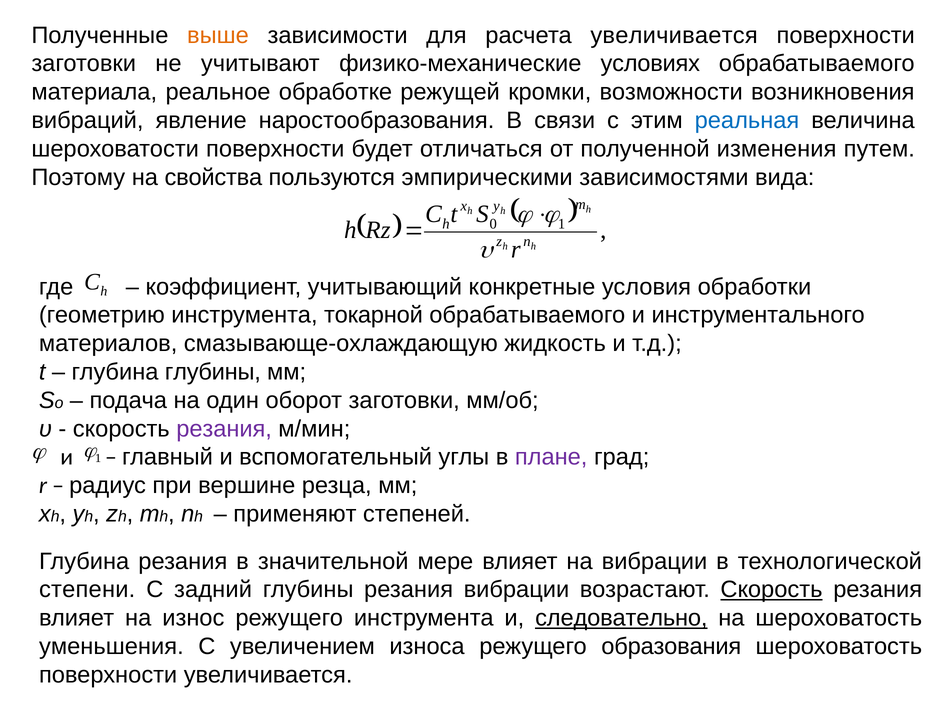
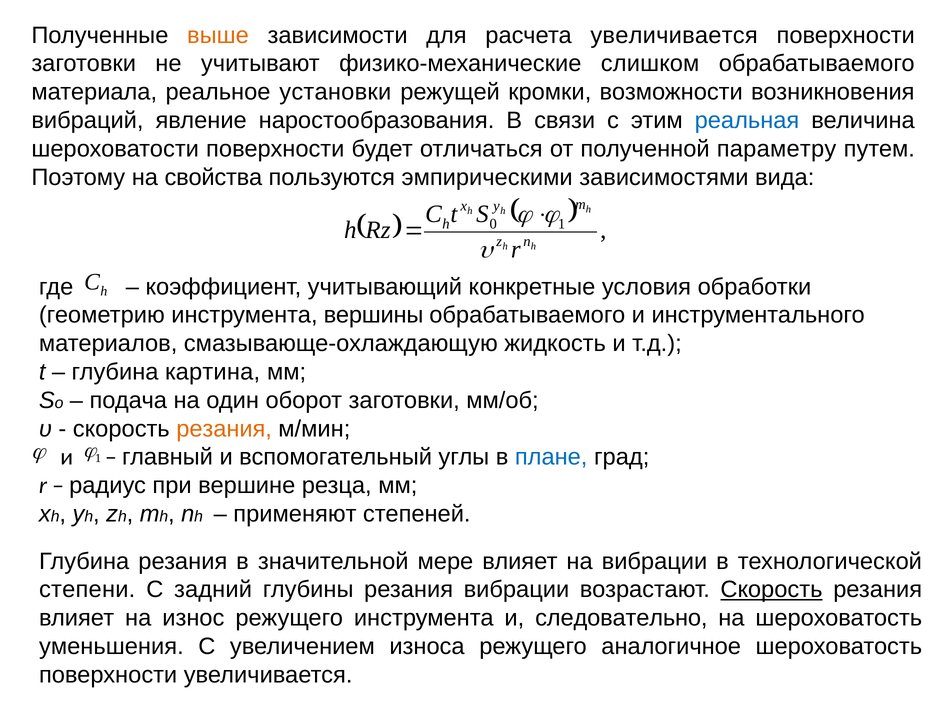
условиях: условиях -> слишком
обработке: обработке -> установки
изменения: изменения -> параметру
токарной: токарной -> вершины
глубина глубины: глубины -> картина
резания at (224, 429) colour: purple -> orange
плане colour: purple -> blue
следовательно underline: present -> none
образования: образования -> аналогичное
